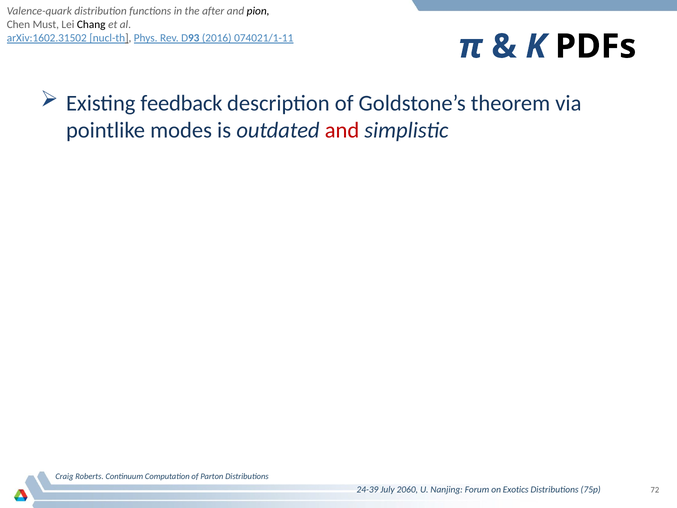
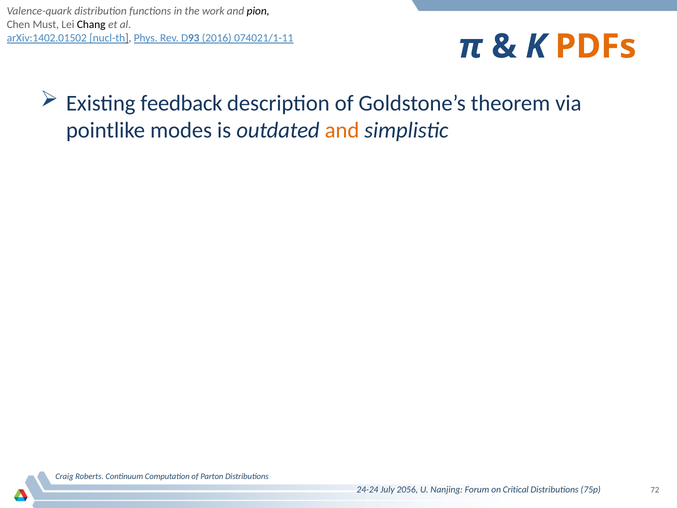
after: after -> work
arXiv:1602.31502: arXiv:1602.31502 -> arXiv:1402.01502
PDFs colour: black -> orange
and at (342, 130) colour: red -> orange
24-39: 24-39 -> 24-24
2060: 2060 -> 2056
Exotics: Exotics -> Critical
